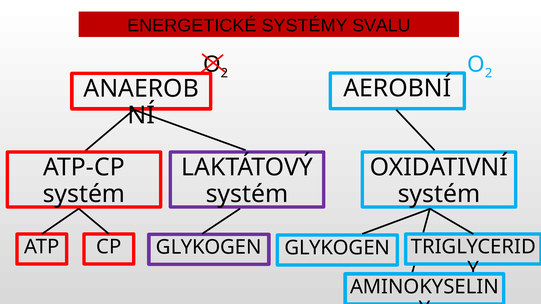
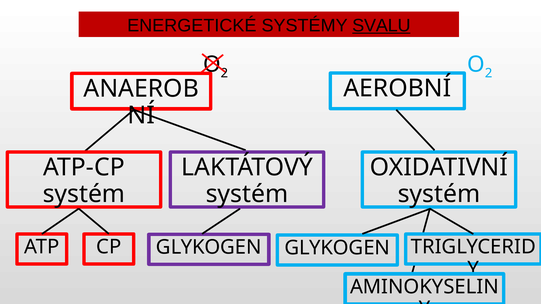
SVALU underline: none -> present
